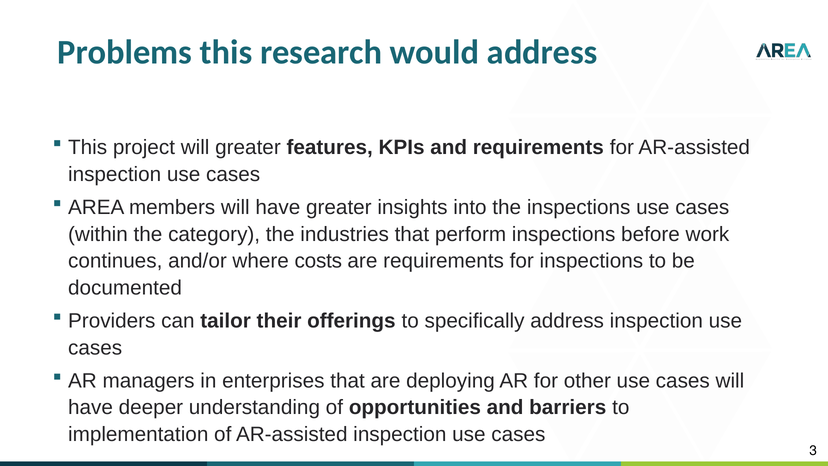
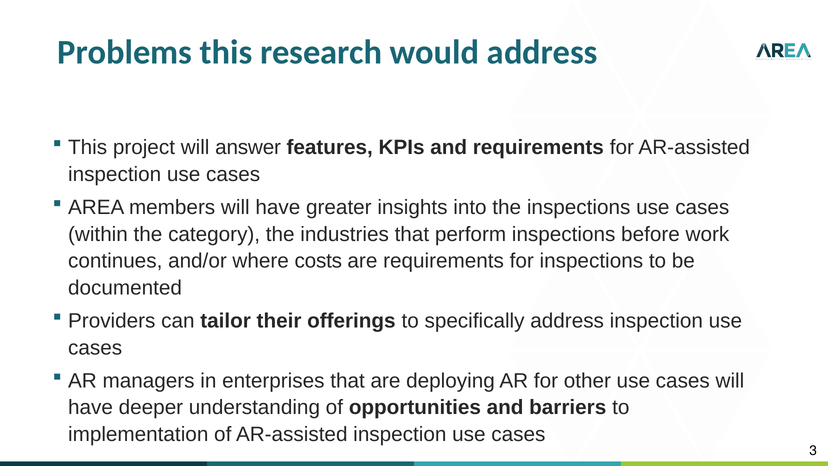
will greater: greater -> answer
